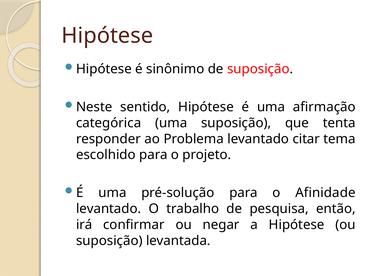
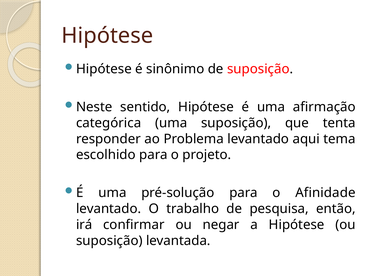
citar: citar -> aqui
